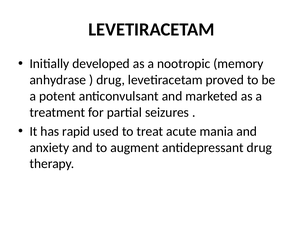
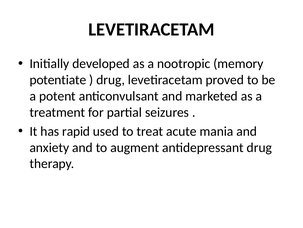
anhydrase: anhydrase -> potentiate
